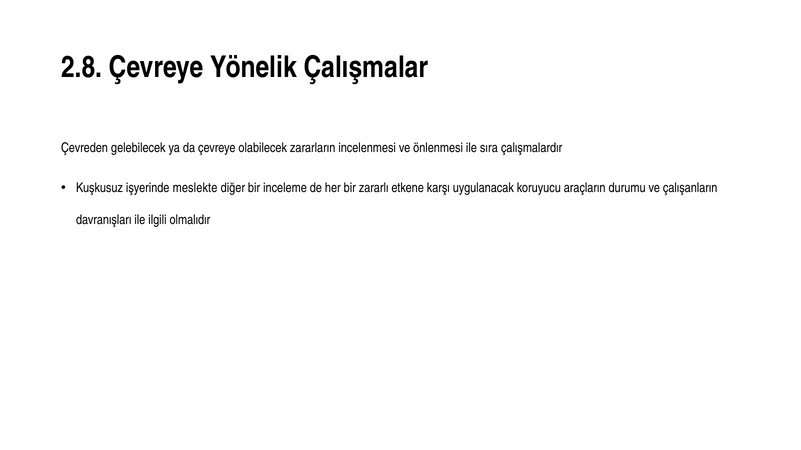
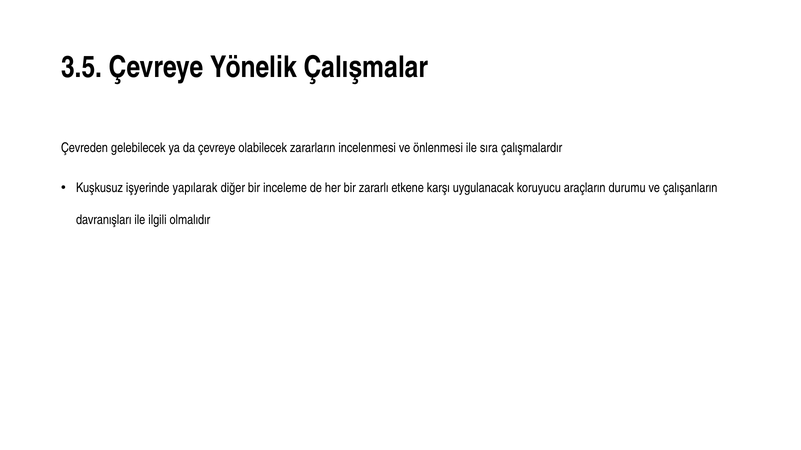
2.8: 2.8 -> 3.5
meslekte: meslekte -> yapılarak
